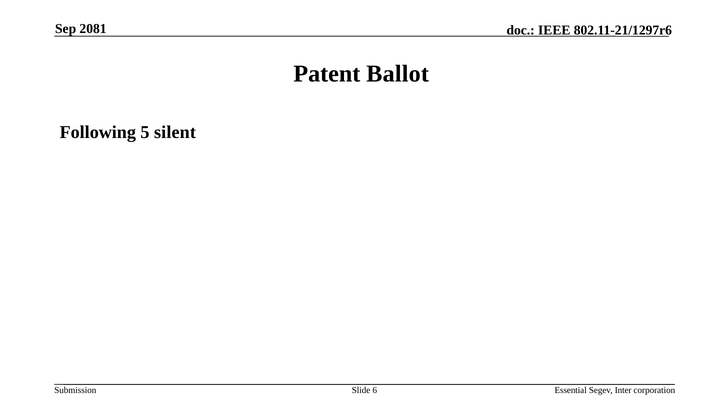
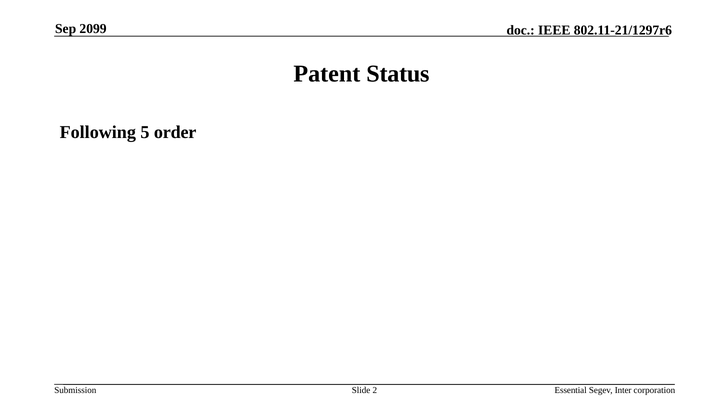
2081: 2081 -> 2099
Ballot: Ballot -> Status
silent: silent -> order
6: 6 -> 2
